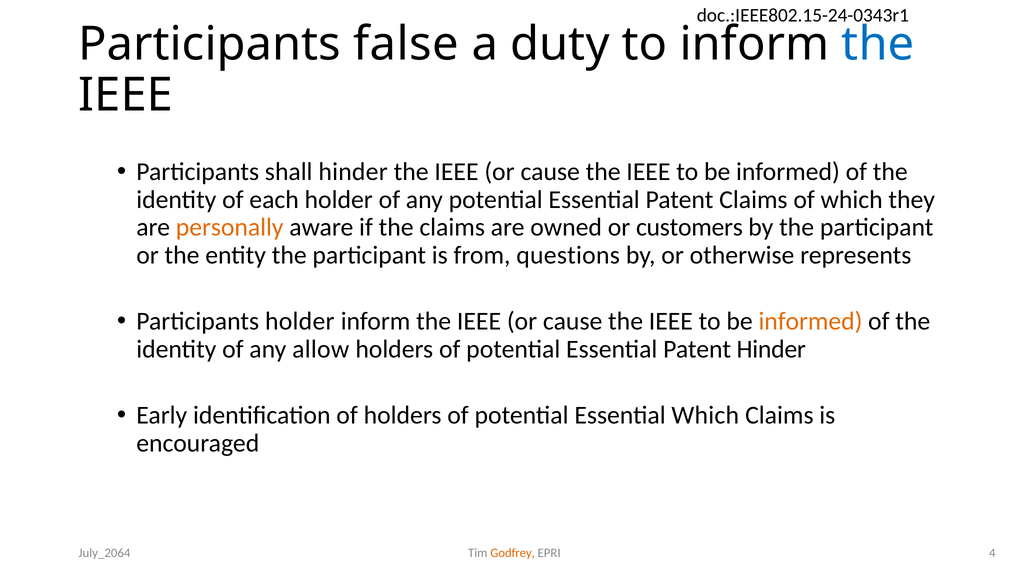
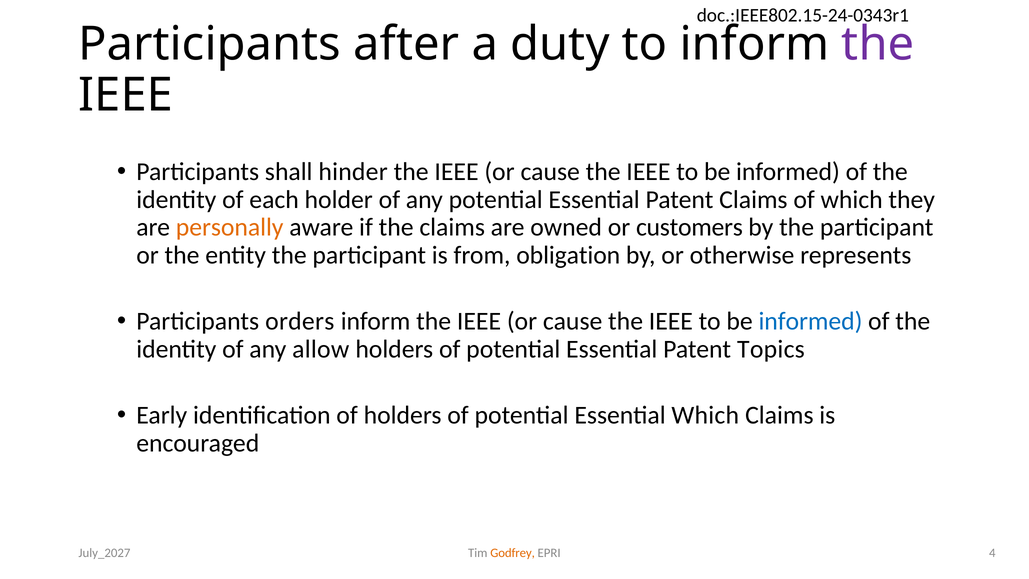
false: false -> after
the at (878, 44) colour: blue -> purple
questions: questions -> obligation
Participants holder: holder -> orders
informed at (810, 321) colour: orange -> blue
Patent Hinder: Hinder -> Topics
July_2064: July_2064 -> July_2027
